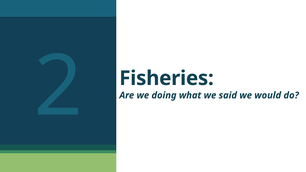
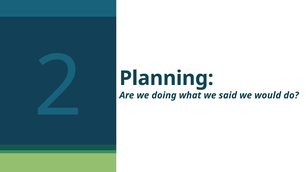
Fisheries: Fisheries -> Planning
